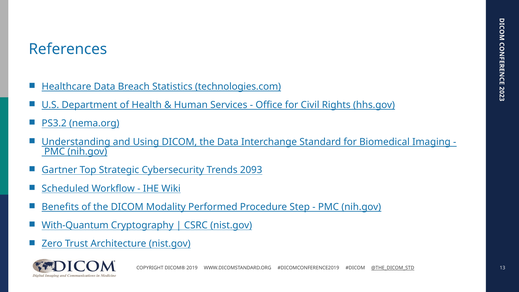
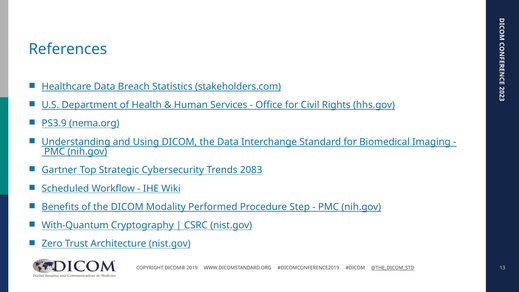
technologies.com: technologies.com -> stakeholders.com
PS3.2: PS3.2 -> PS3.9
2093: 2093 -> 2083
